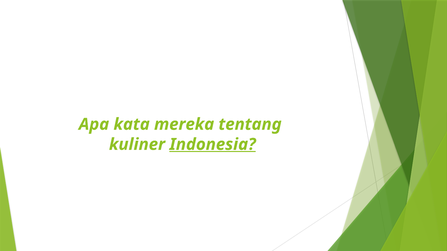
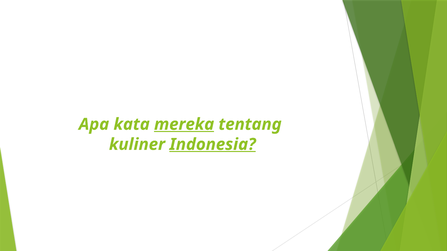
mereka underline: none -> present
